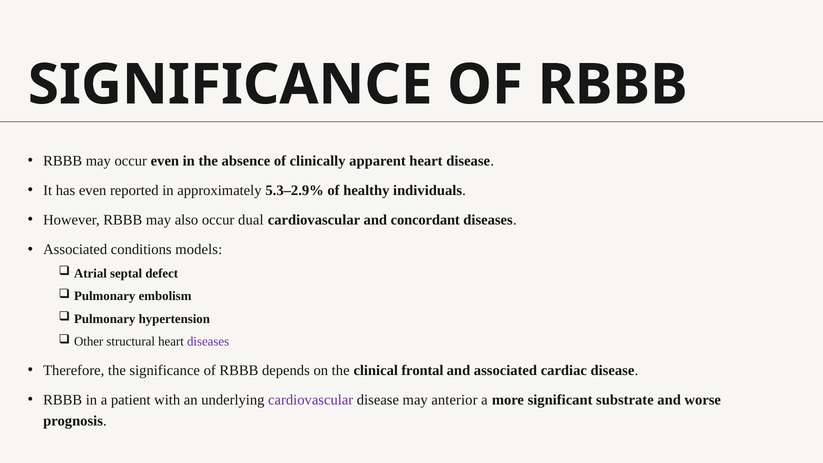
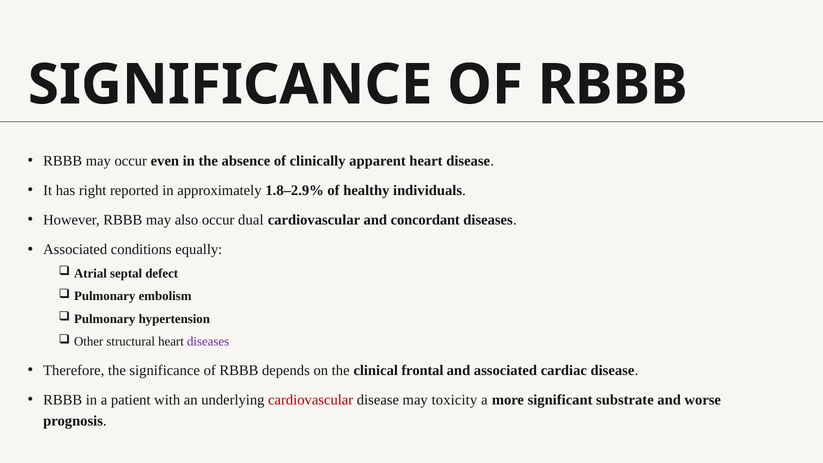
has even: even -> right
5.3–2.9%: 5.3–2.9% -> 1.8–2.9%
models: models -> equally
cardiovascular at (311, 400) colour: purple -> red
anterior: anterior -> toxicity
